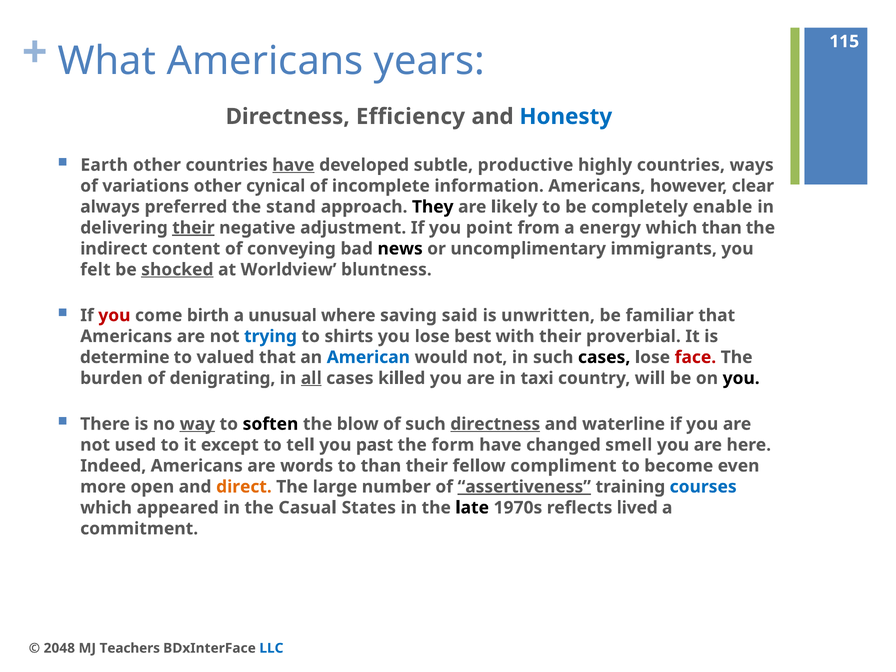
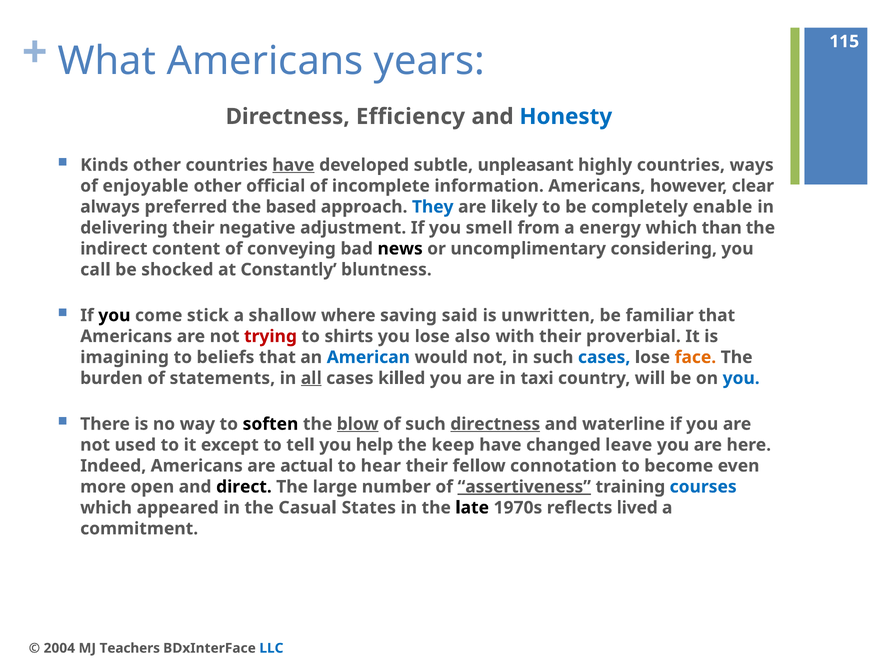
Earth: Earth -> Kinds
productive: productive -> unpleasant
variations: variations -> enjoyable
cynical: cynical -> official
stand: stand -> based
They colour: black -> blue
their at (193, 228) underline: present -> none
point: point -> smell
immigrants: immigrants -> considering
felt: felt -> call
shocked underline: present -> none
Worldview: Worldview -> Constantly
you at (114, 315) colour: red -> black
birth: birth -> stick
unusual: unusual -> shallow
trying colour: blue -> red
best: best -> also
determine: determine -> imagining
valued: valued -> beliefs
cases at (604, 357) colour: black -> blue
face colour: red -> orange
denigrating: denigrating -> statements
you at (741, 378) colour: black -> blue
way underline: present -> none
blow underline: none -> present
past: past -> help
form: form -> keep
smell: smell -> leave
words: words -> actual
to than: than -> hear
compliment: compliment -> connotation
direct colour: orange -> black
2048: 2048 -> 2004
